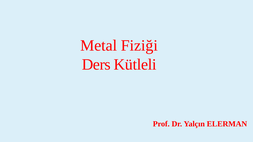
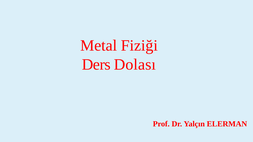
Kütleli: Kütleli -> Dolası
